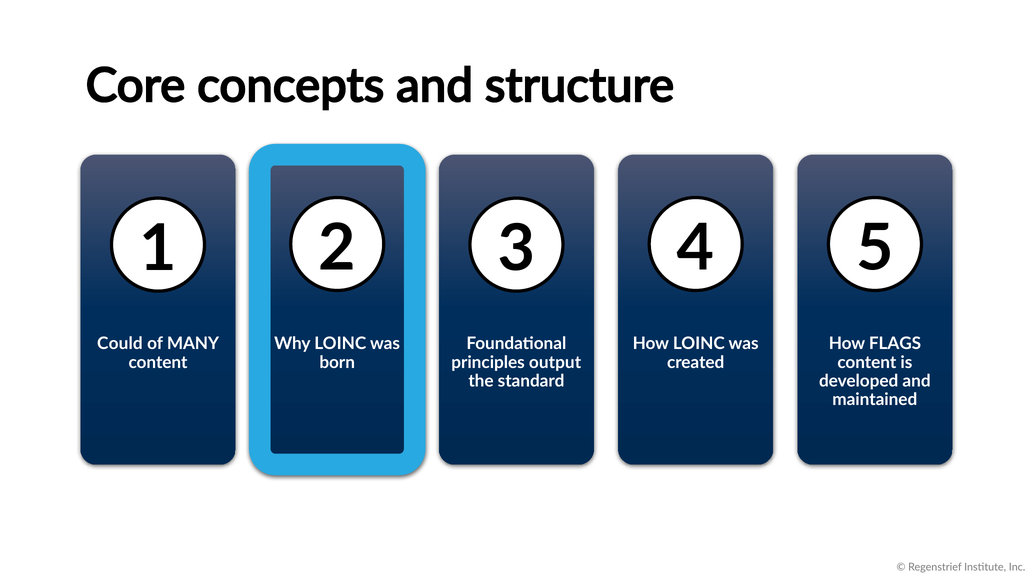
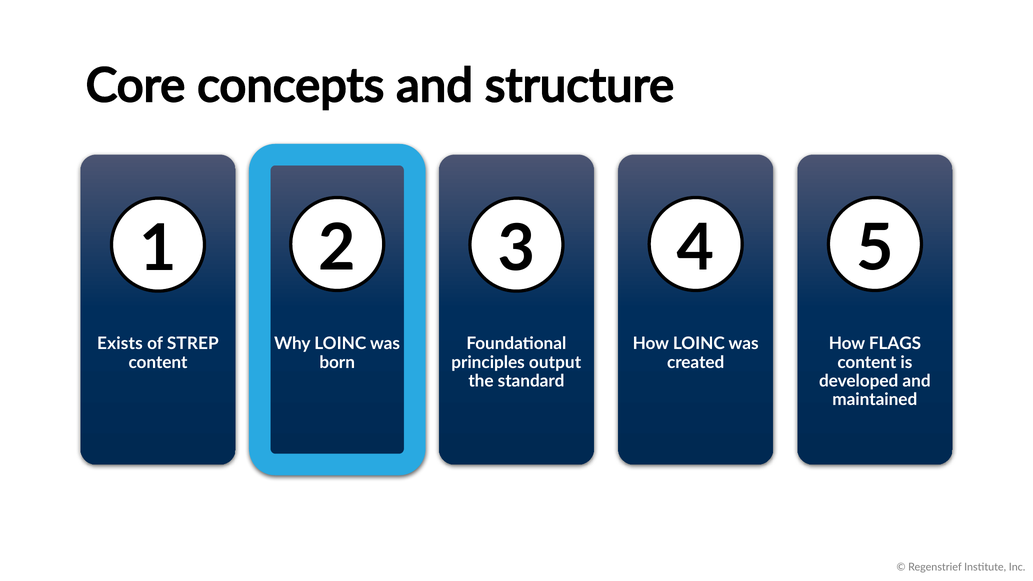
Could: Could -> Exists
MANY: MANY -> STREP
